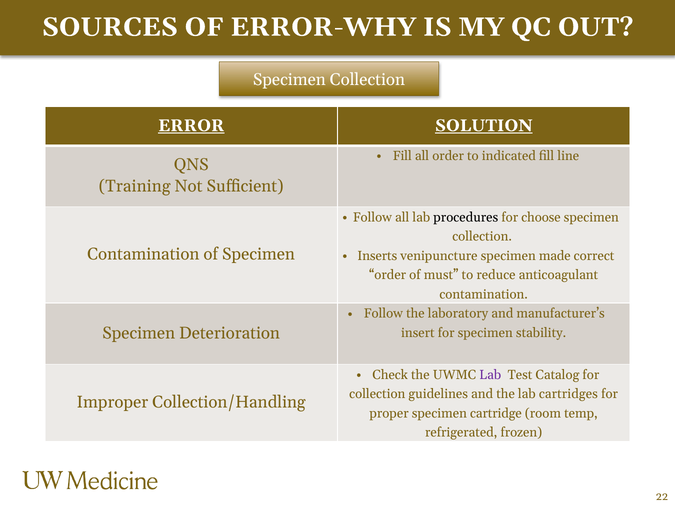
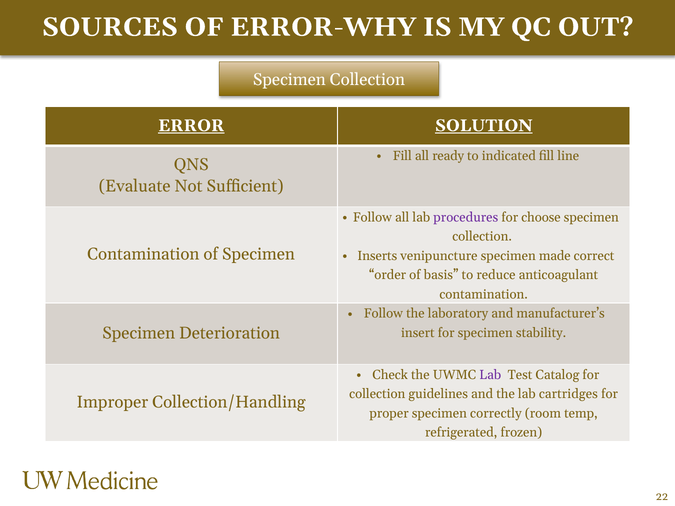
all order: order -> ready
Training: Training -> Evaluate
procedures colour: black -> purple
must: must -> basis
cartridge: cartridge -> correctly
